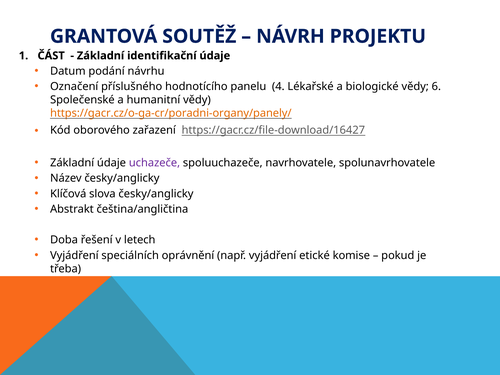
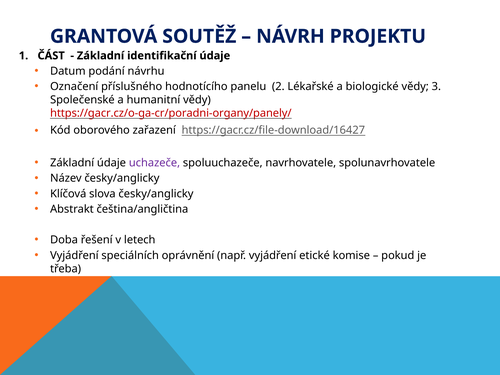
4: 4 -> 2
6: 6 -> 3
https://gacr.cz/o-ga-cr/poradni-organy/panely/ colour: orange -> red
